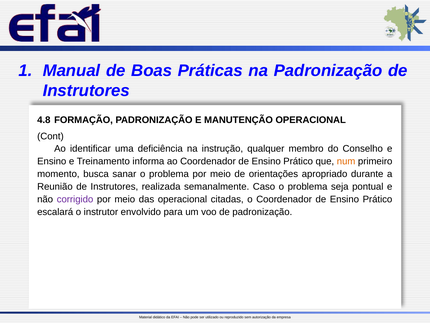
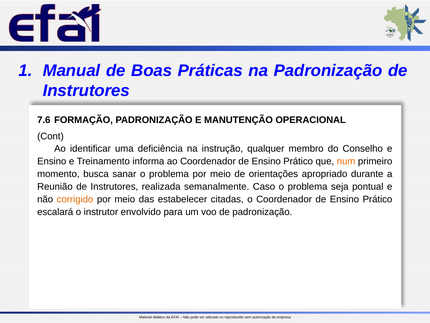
4.8: 4.8 -> 7.6
corrigido colour: purple -> orange
das operacional: operacional -> estabelecer
